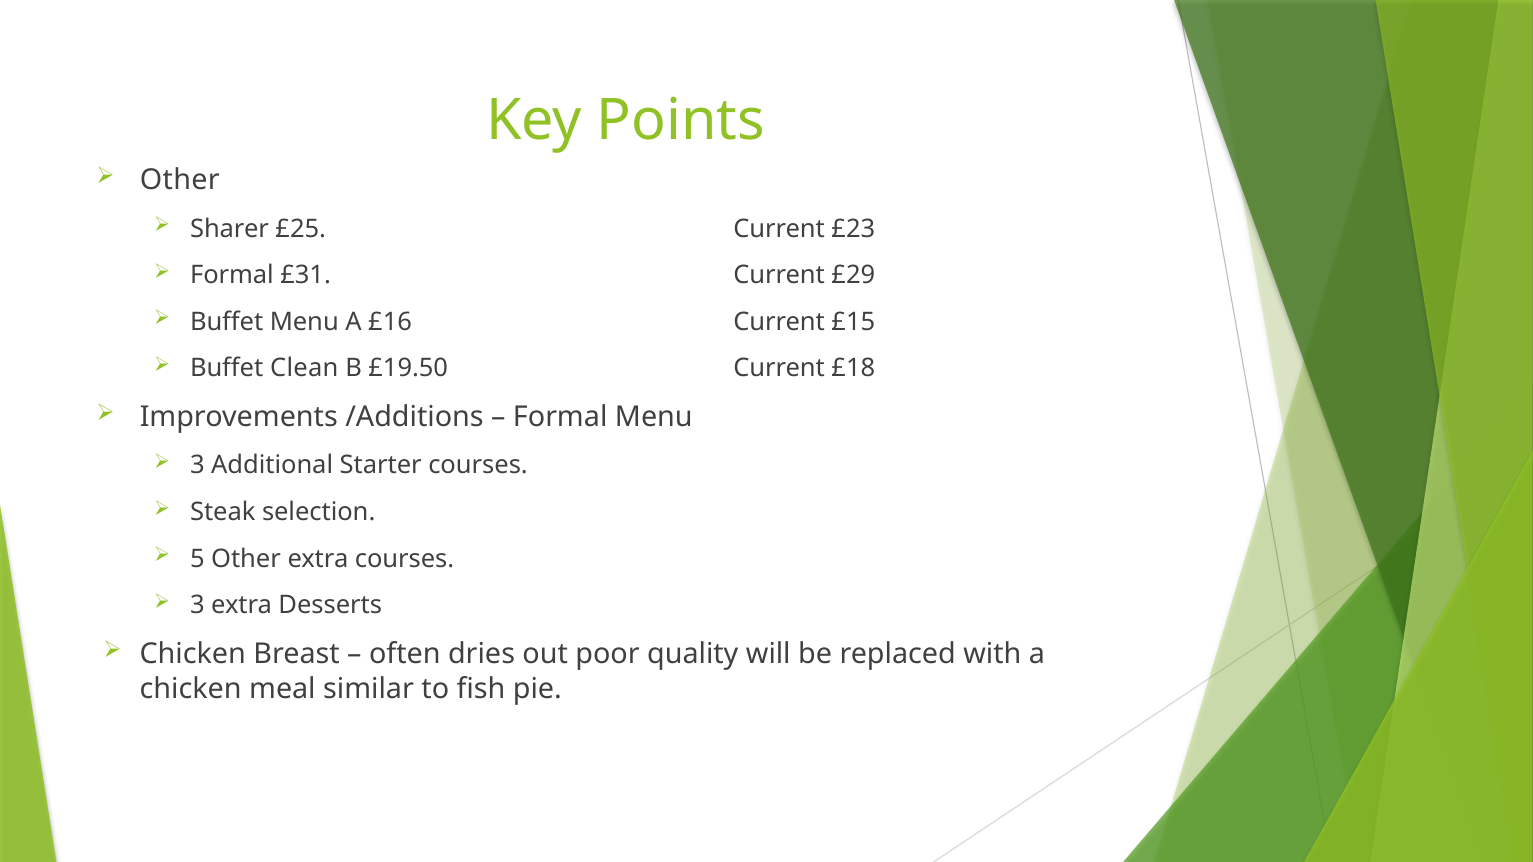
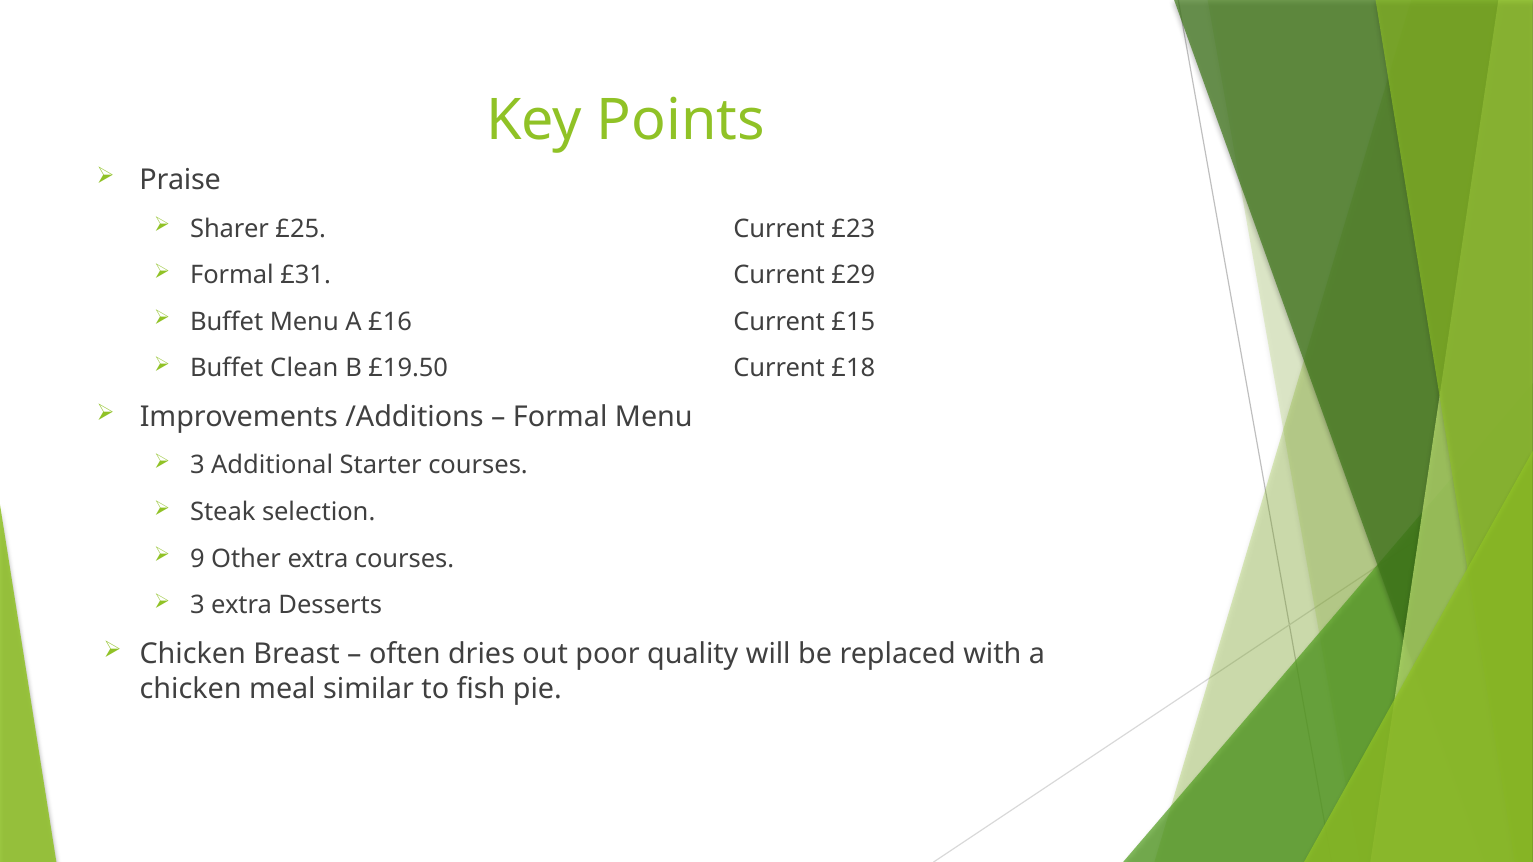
Other at (180, 180): Other -> Praise
5: 5 -> 9
